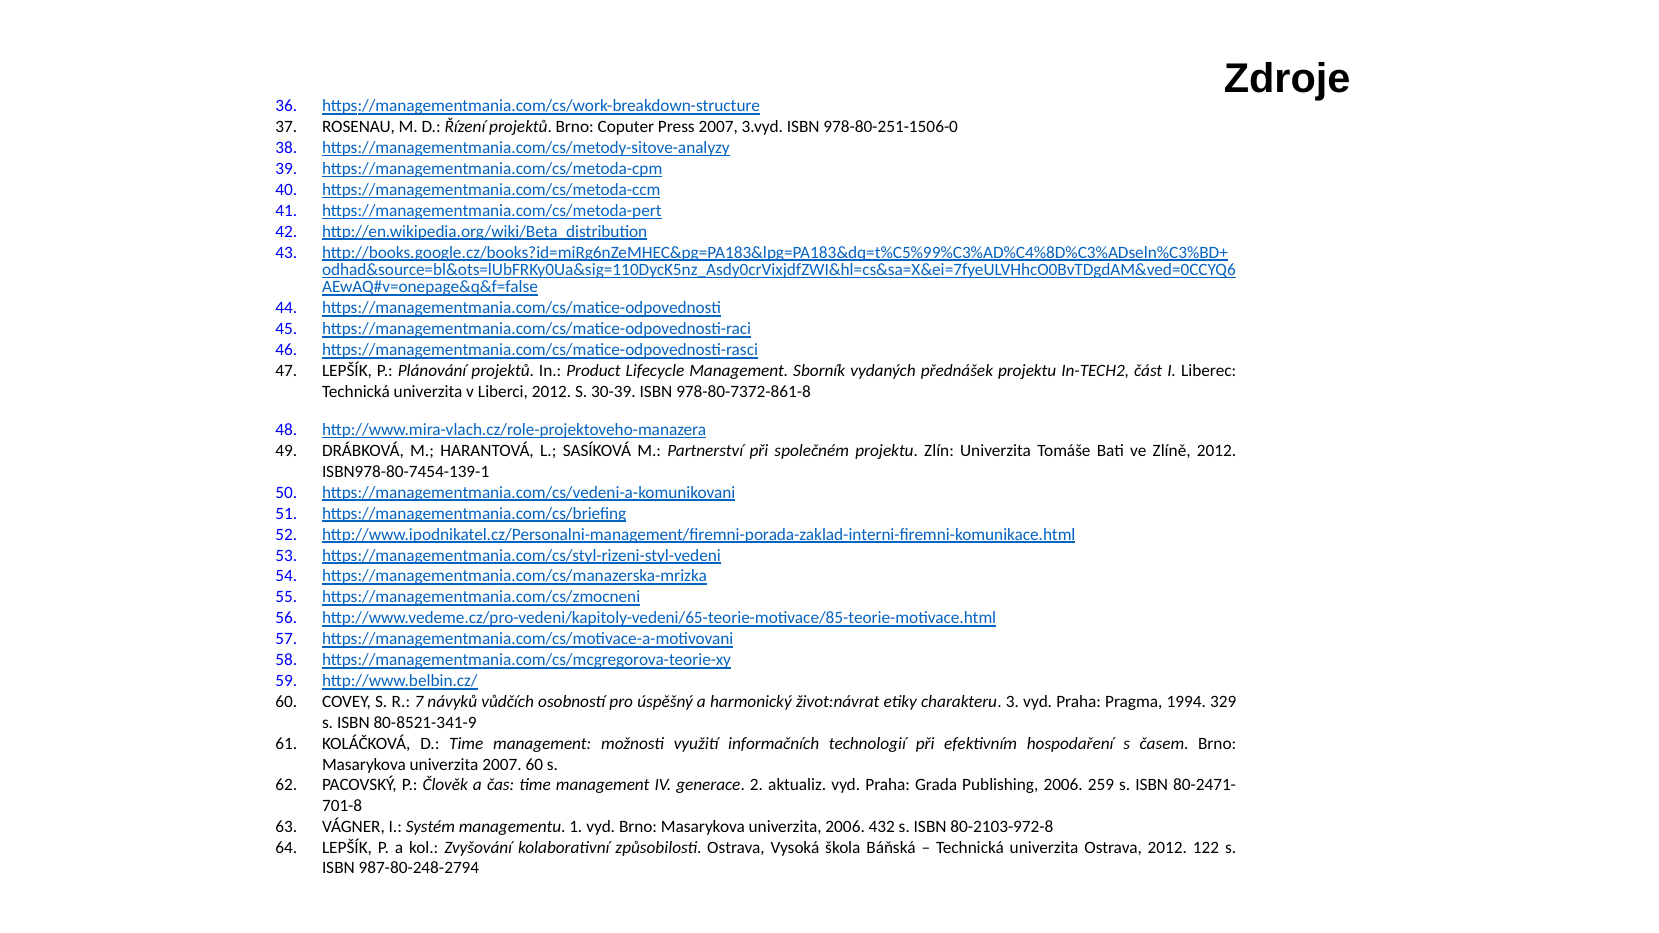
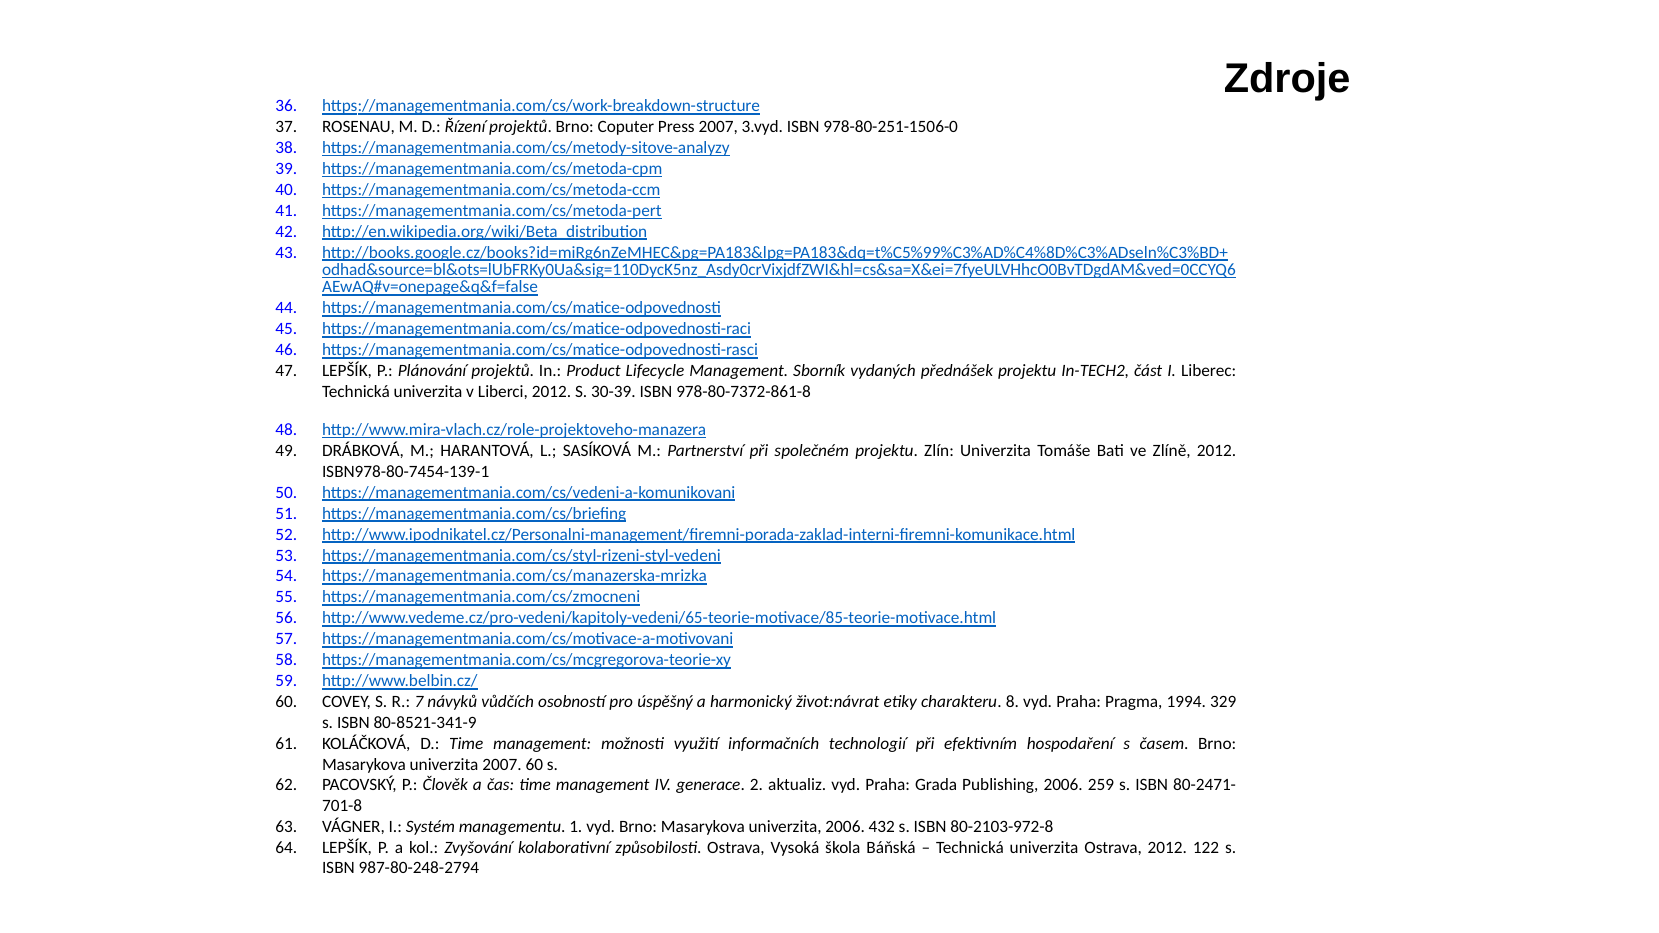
3: 3 -> 8
